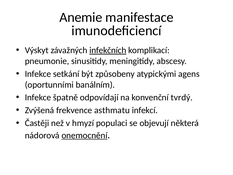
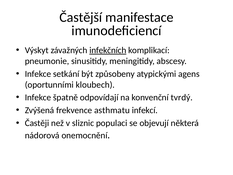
Anemie: Anemie -> Častější
banálním: banálním -> kloubech
hmyzí: hmyzí -> sliznic
onemocnění underline: present -> none
